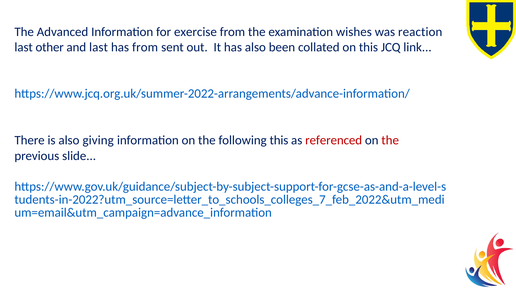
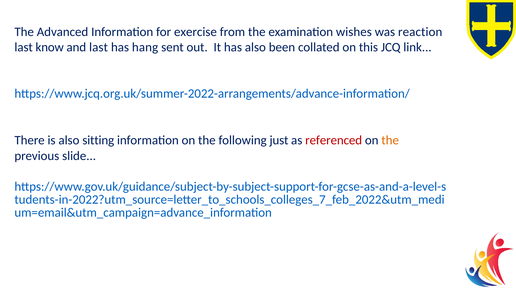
other: other -> know
has from: from -> hang
giving: giving -> sitting
following this: this -> just
the at (390, 140) colour: red -> orange
